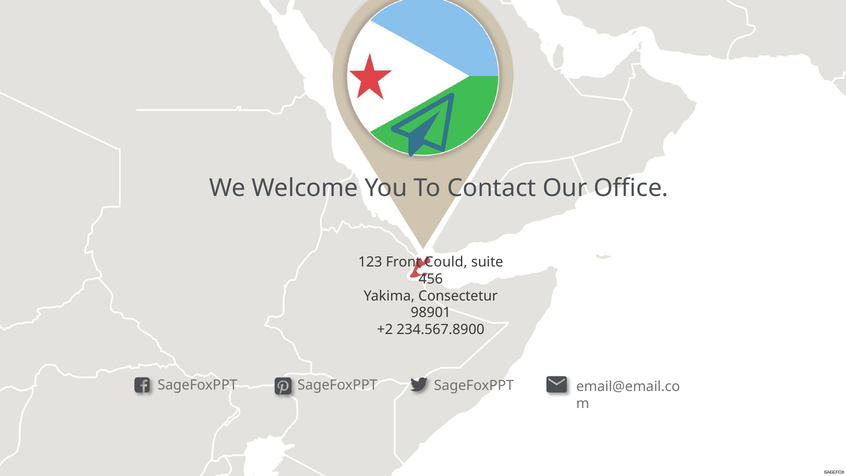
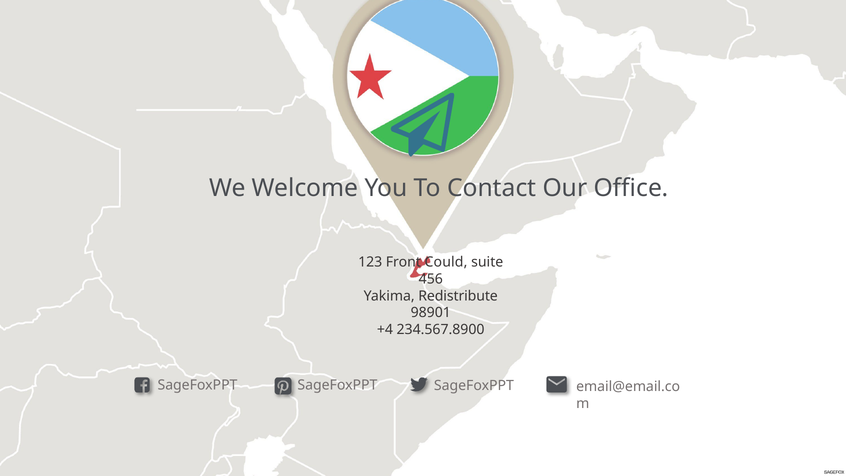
Consectetur: Consectetur -> Redistribute
+2: +2 -> +4
